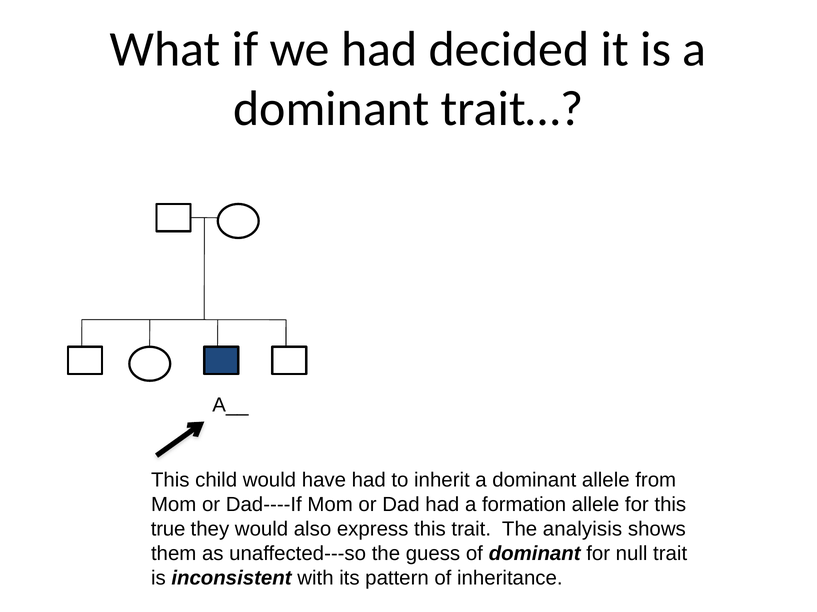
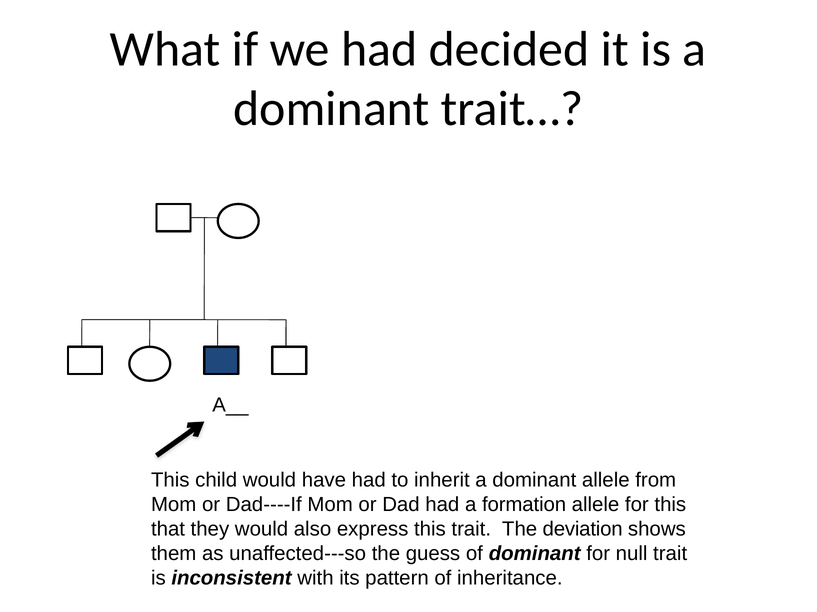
true: true -> that
analyisis: analyisis -> deviation
